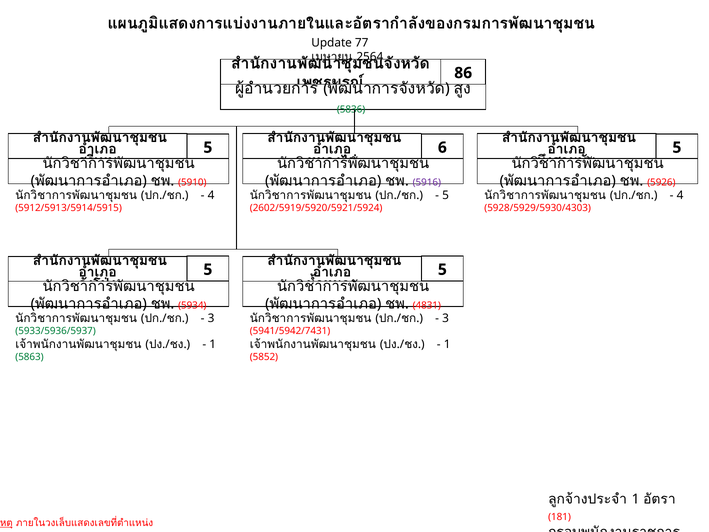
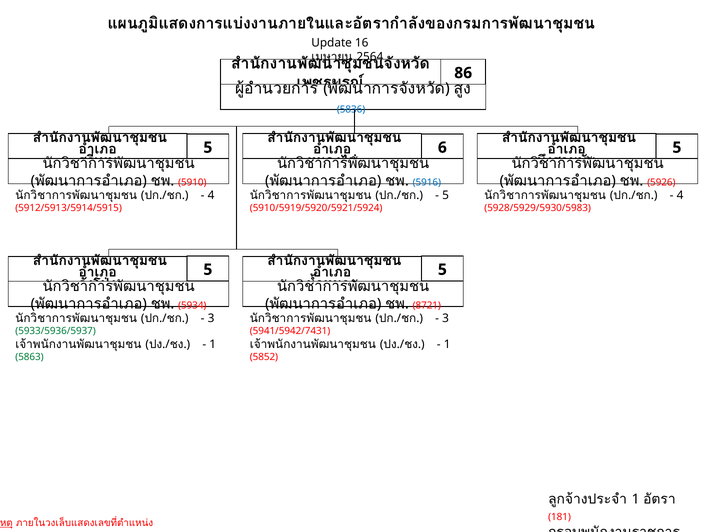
77: 77 -> 16
5836 colour: green -> blue
5916 colour: purple -> blue
2602/5919/5920/5921/5924: 2602/5919/5920/5921/5924 -> 5910/5919/5920/5921/5924
5928/5929/5930/4303: 5928/5929/5930/4303 -> 5928/5929/5930/5983
4831: 4831 -> 8721
